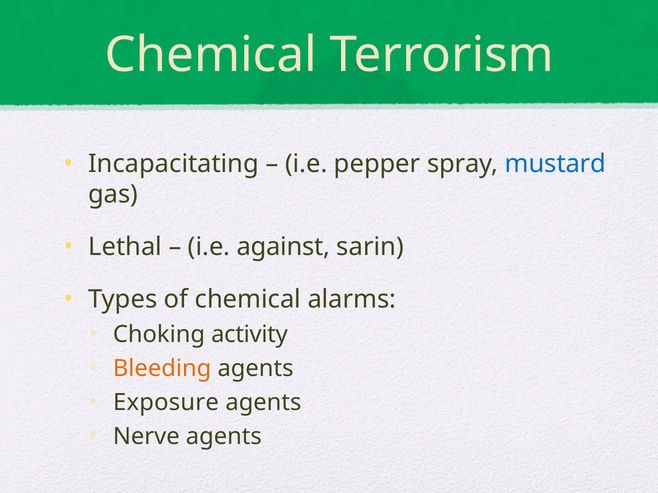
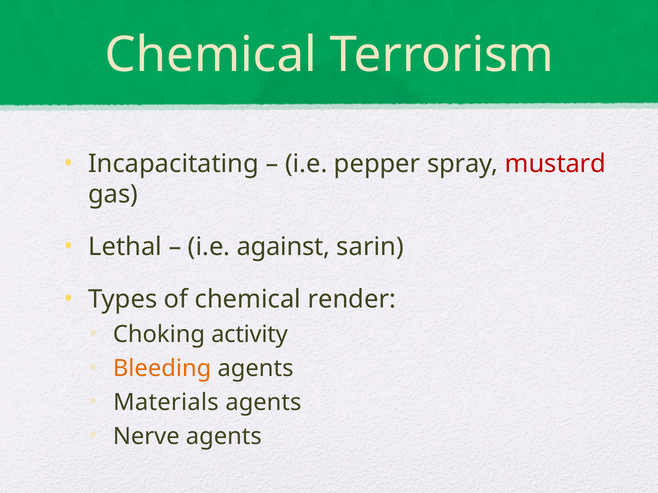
mustard colour: blue -> red
alarms: alarms -> render
Exposure: Exposure -> Materials
